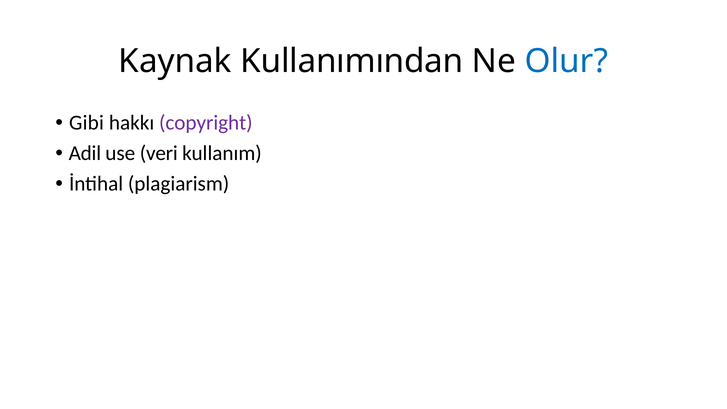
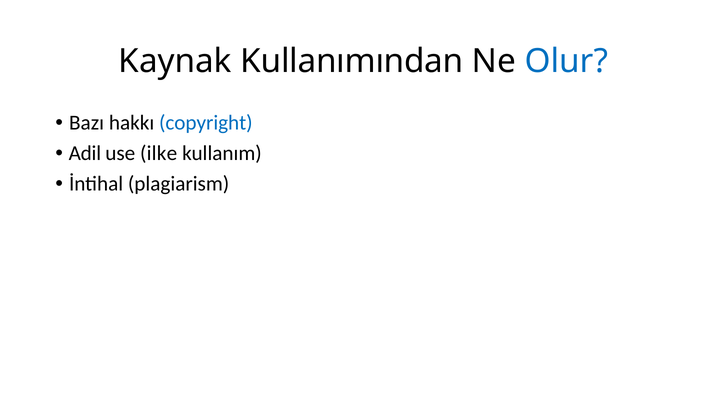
Gibi: Gibi -> Bazı
copyright colour: purple -> blue
veri: veri -> ilke
